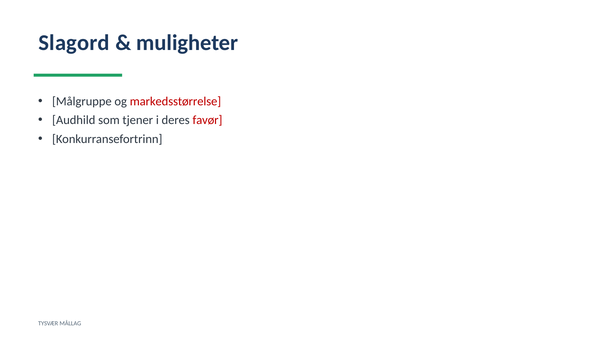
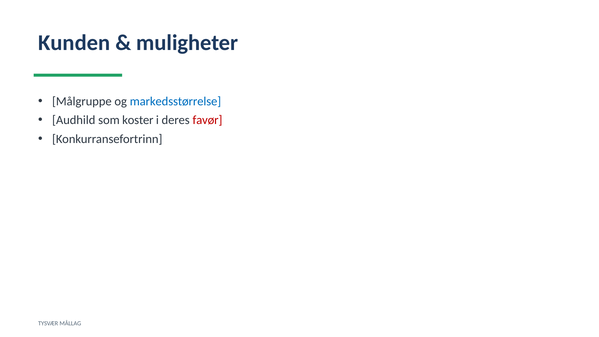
Slagord: Slagord -> Kunden
markedsstørrelse colour: red -> blue
tjener: tjener -> koster
